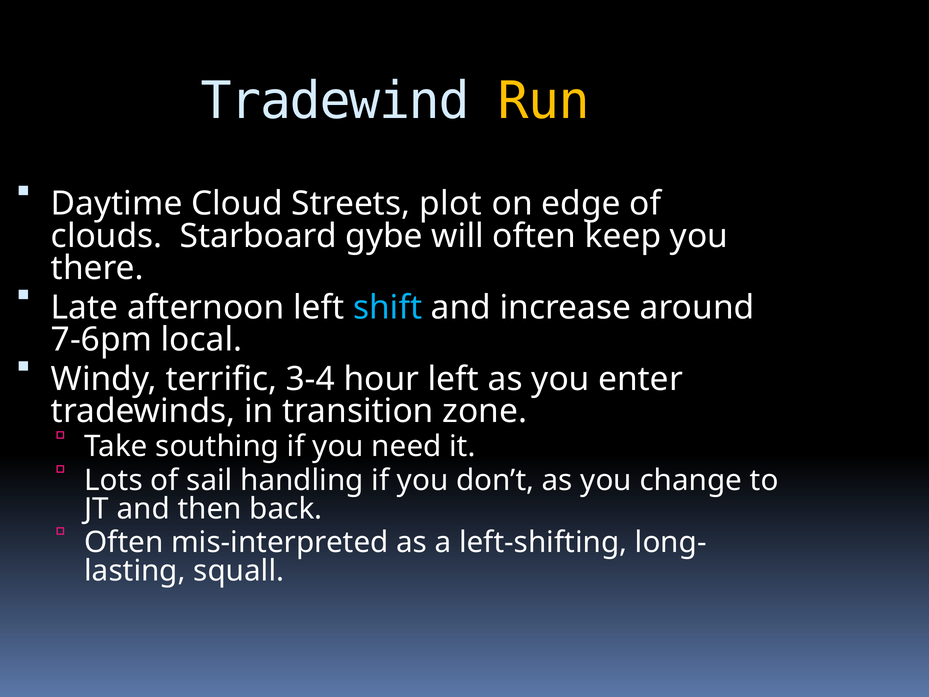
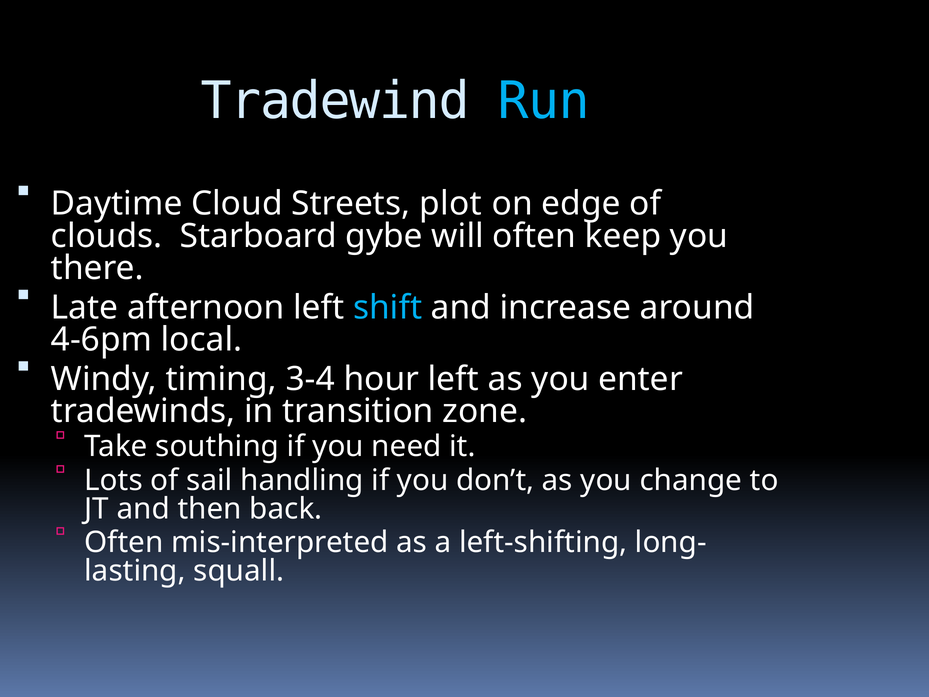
Run colour: yellow -> light blue
7-6pm: 7-6pm -> 4-6pm
terrific: terrific -> timing
